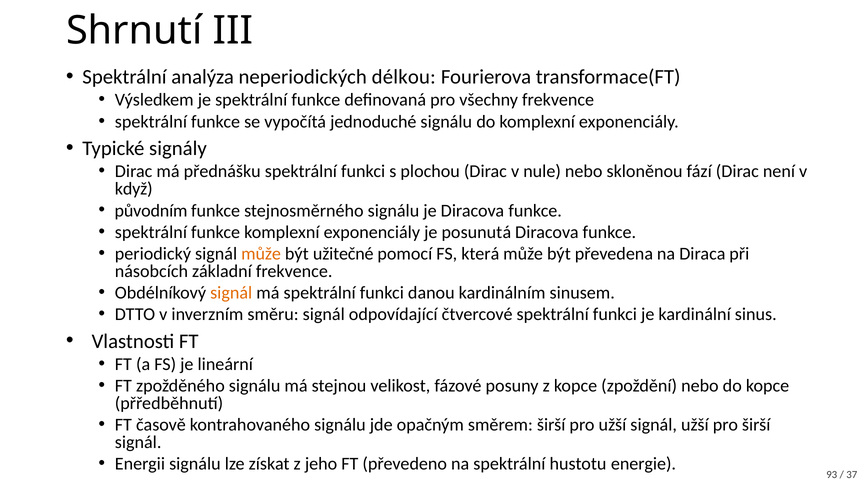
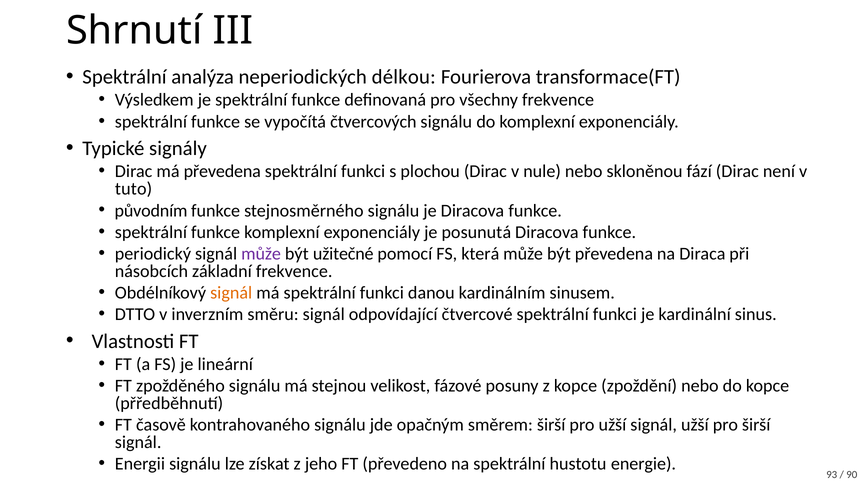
jednoduché: jednoduché -> čtvercových
má přednášku: přednášku -> převedena
když: když -> tuto
může at (261, 254) colour: orange -> purple
37: 37 -> 90
